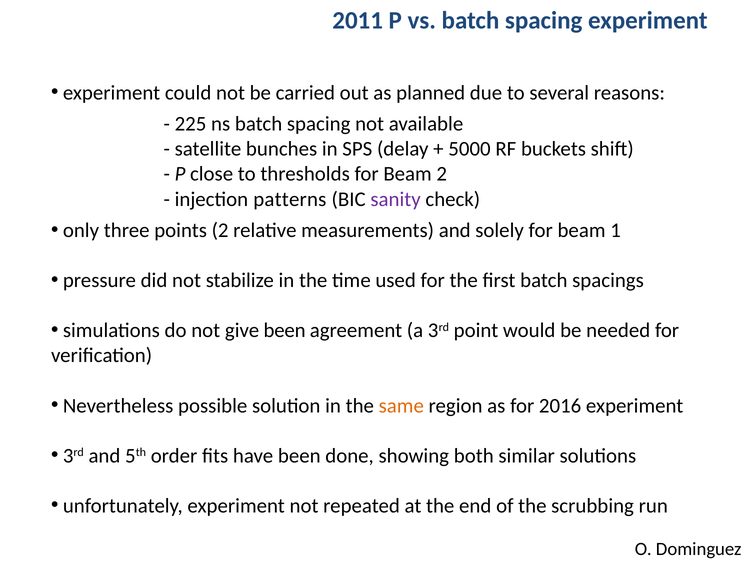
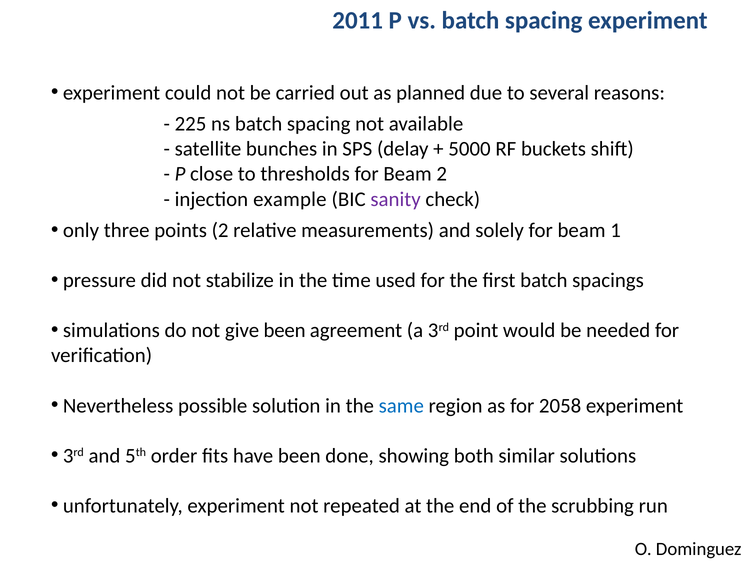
patterns: patterns -> example
same colour: orange -> blue
2016: 2016 -> 2058
